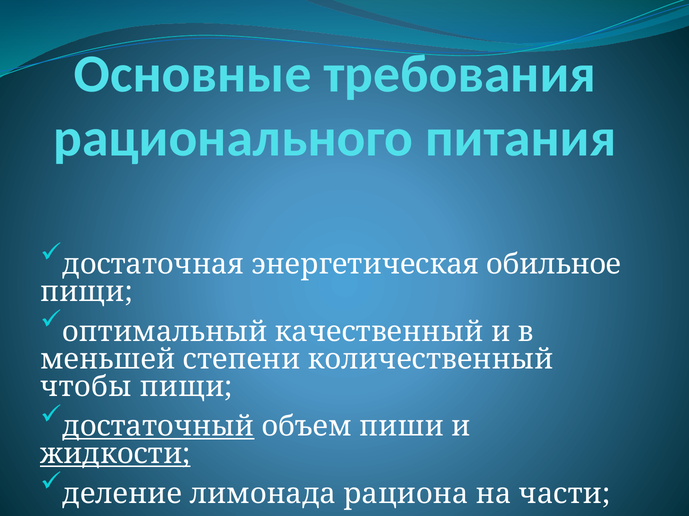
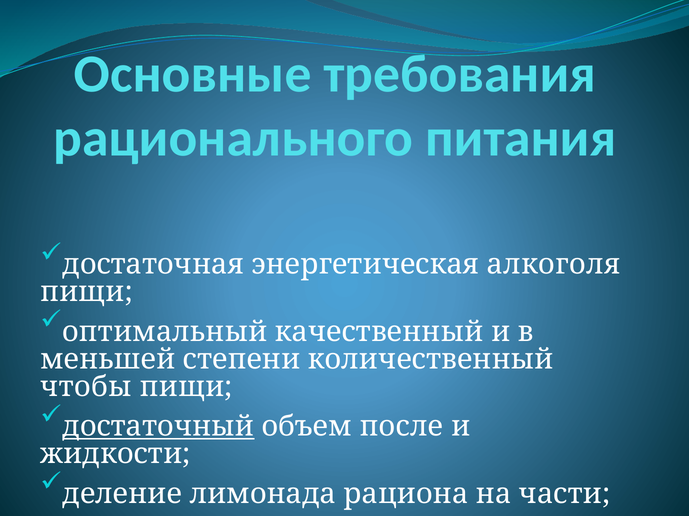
обильное: обильное -> алкоголя
пиши: пиши -> после
жидкости underline: present -> none
